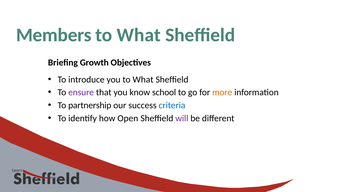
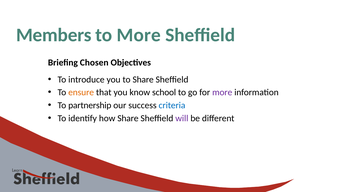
What at (139, 35): What -> More
Growth: Growth -> Chosen
you to What: What -> Share
ensure colour: purple -> orange
more at (222, 93) colour: orange -> purple
how Open: Open -> Share
